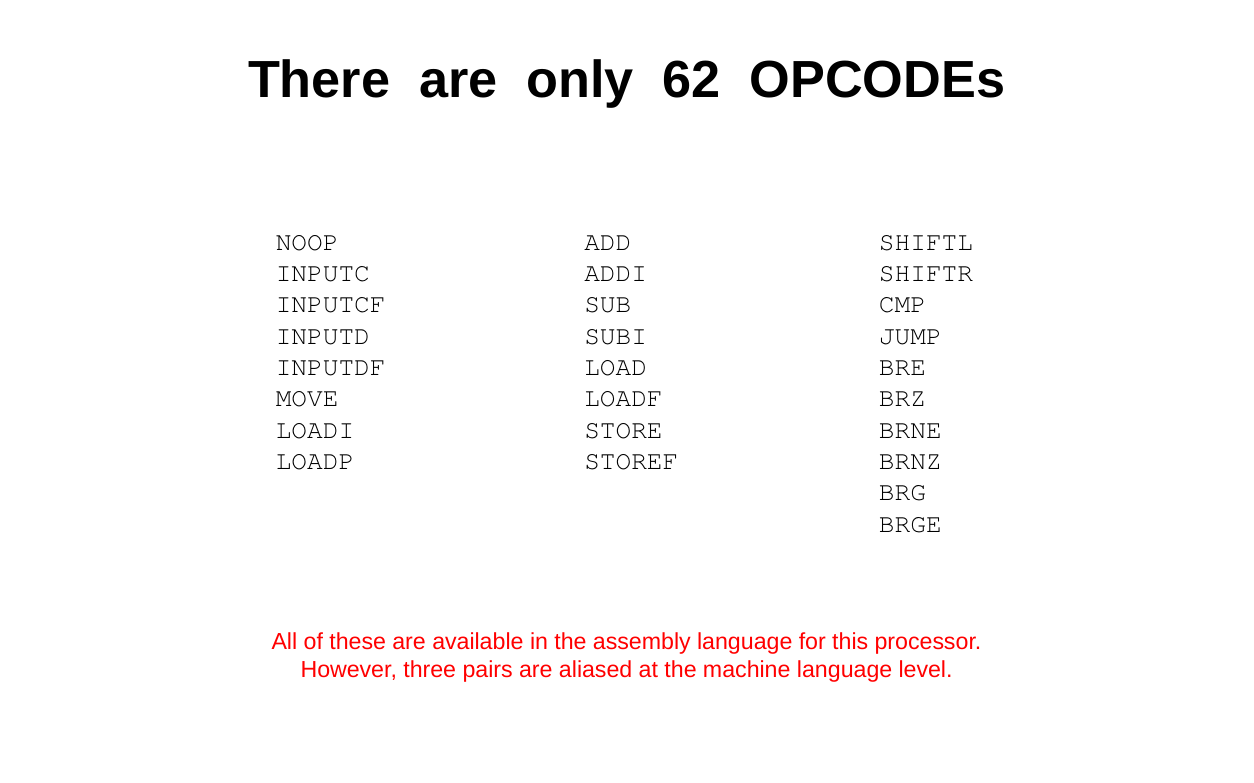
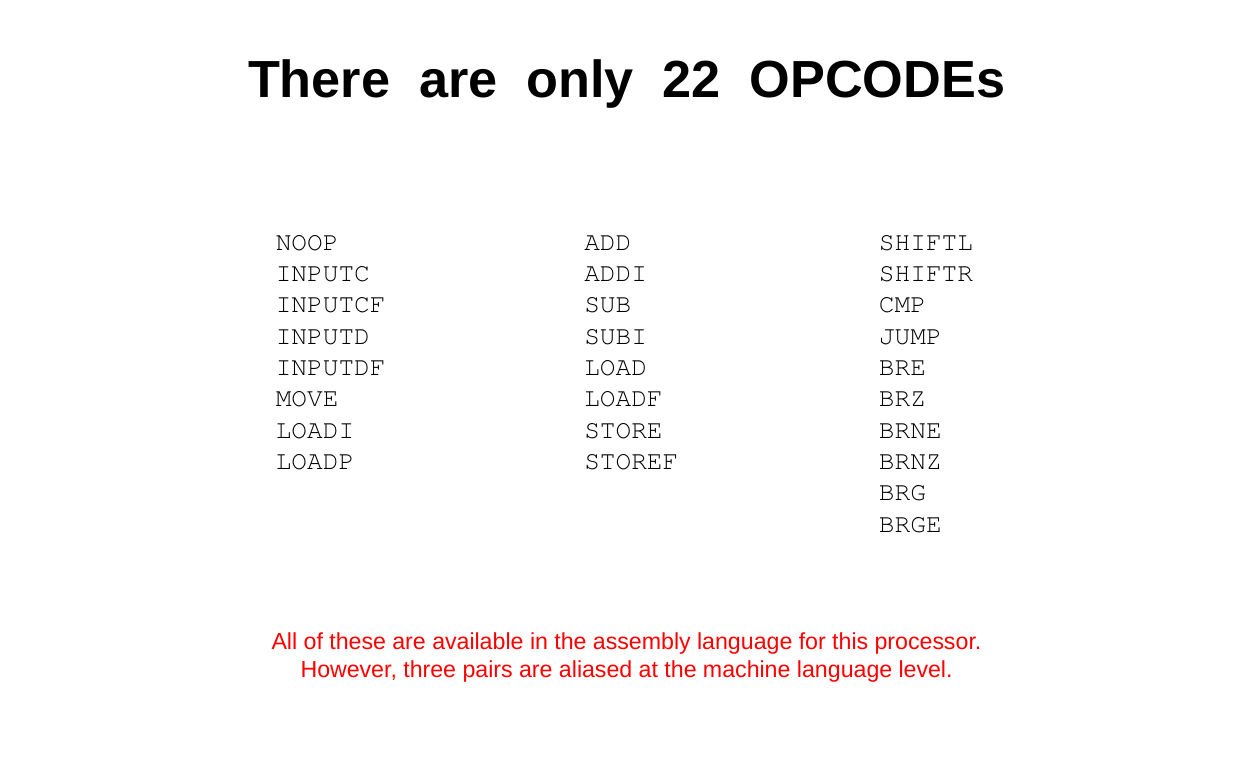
62: 62 -> 22
